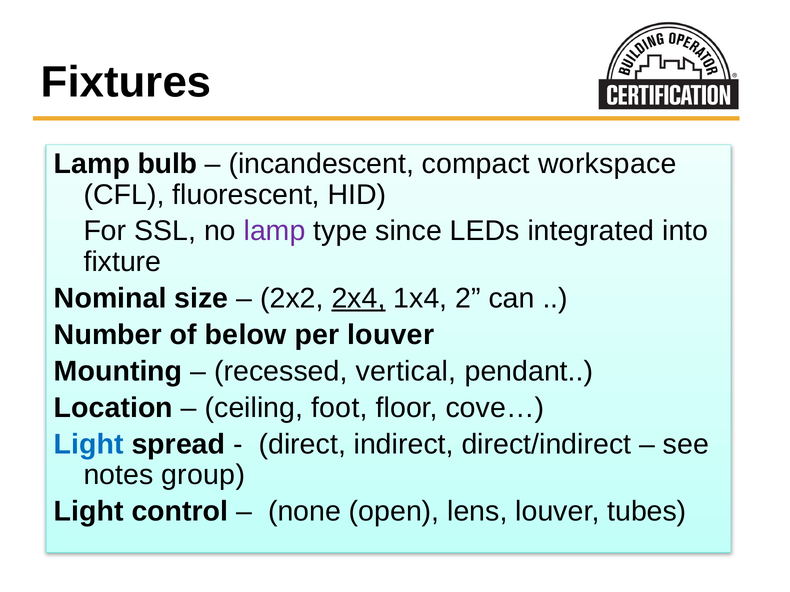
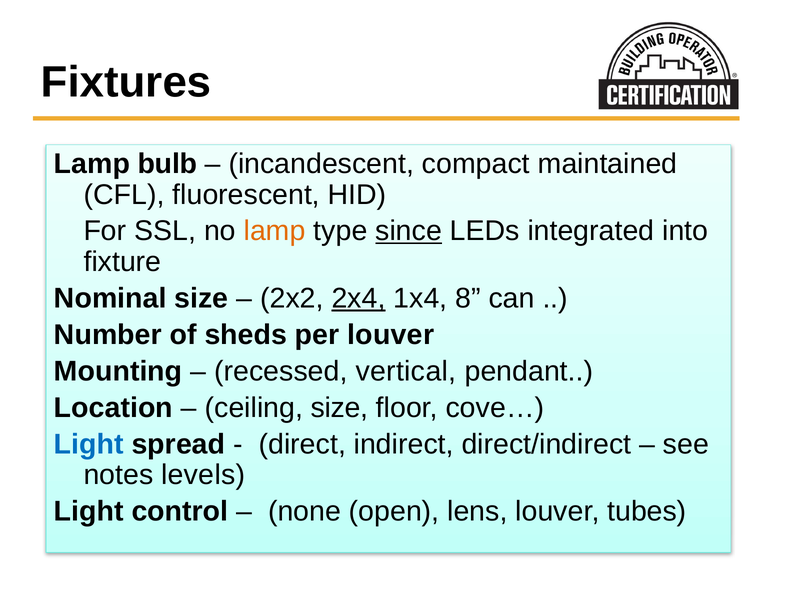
workspace: workspace -> maintained
lamp at (275, 231) colour: purple -> orange
since underline: none -> present
2: 2 -> 8
below: below -> sheds
ceiling foot: foot -> size
group: group -> levels
